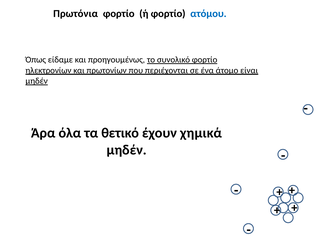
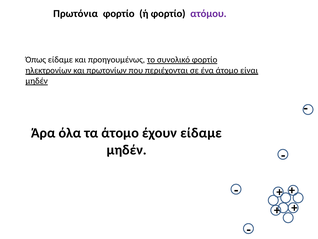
ατόμου colour: blue -> purple
τα θετικό: θετικό -> άτομο
έχουν χημικά: χημικά -> είδαμε
